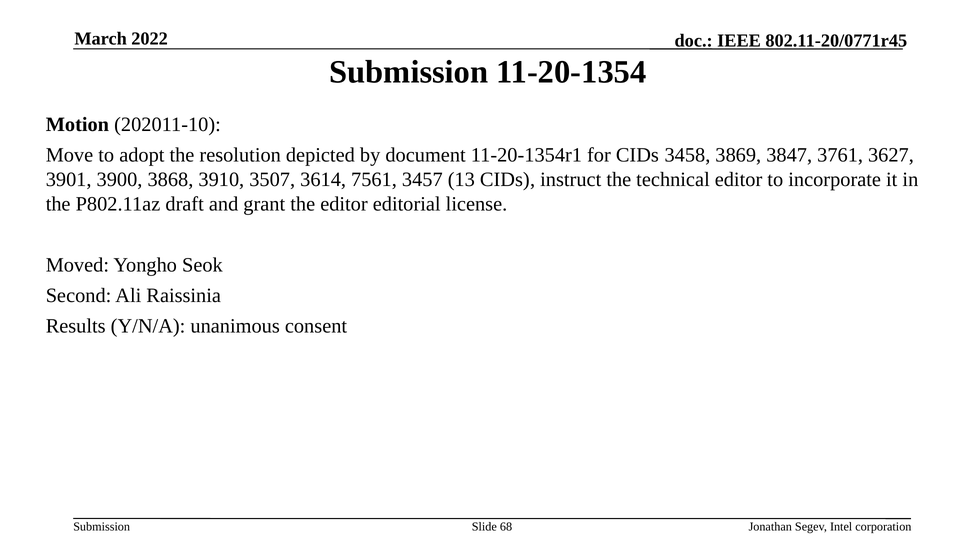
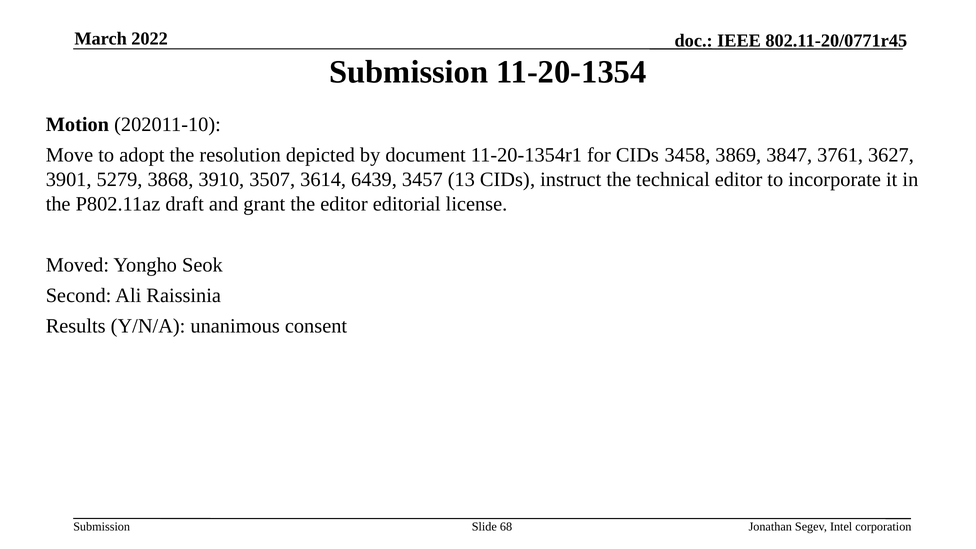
3900: 3900 -> 5279
7561: 7561 -> 6439
